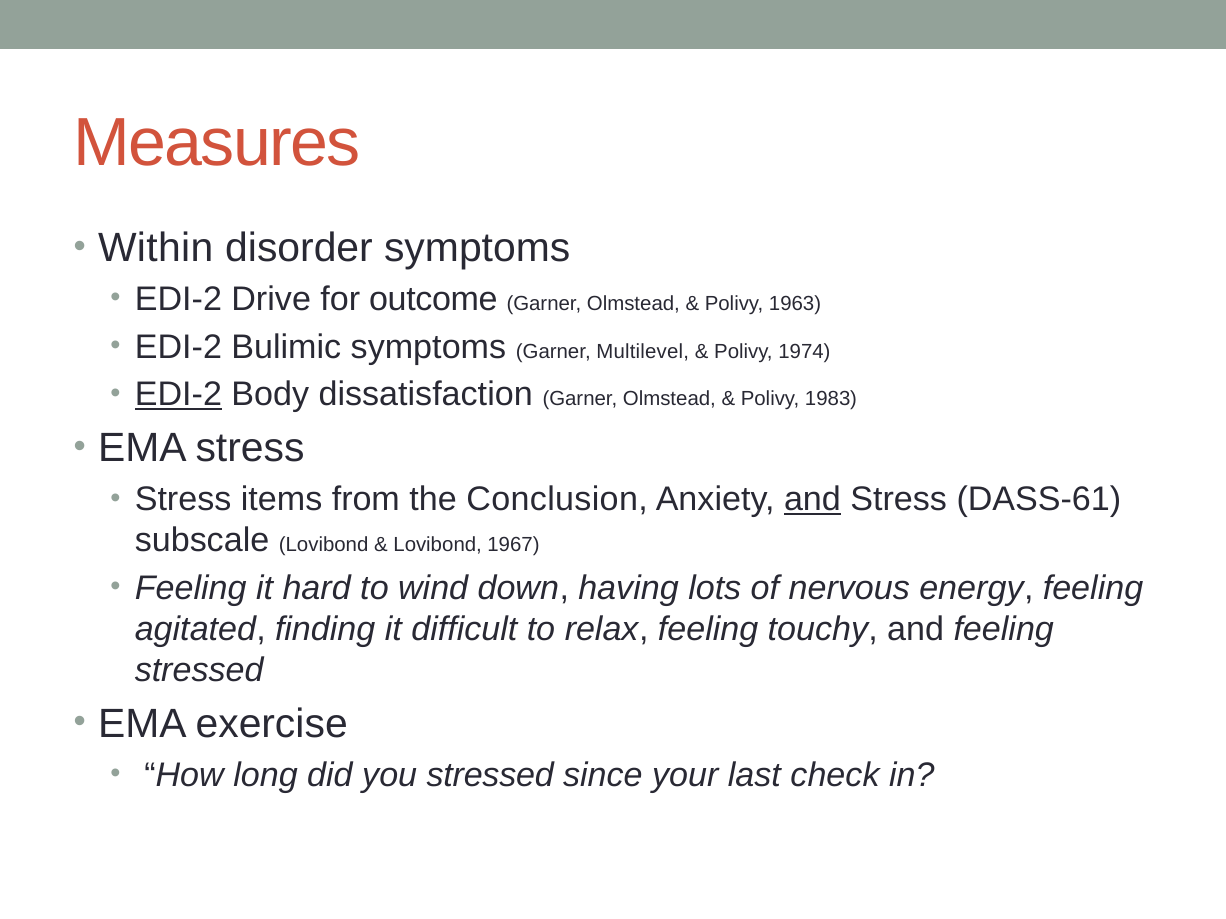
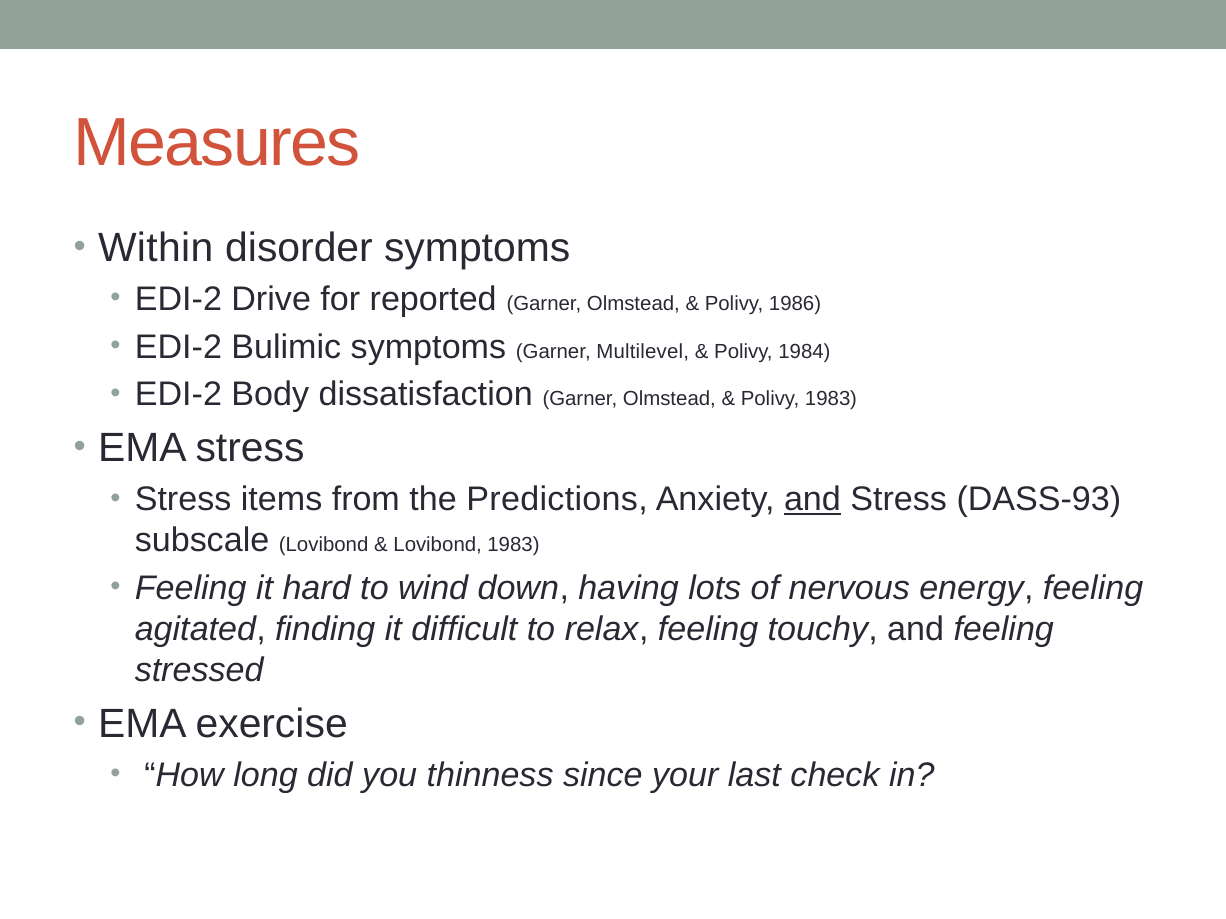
outcome: outcome -> reported
1963: 1963 -> 1986
1974: 1974 -> 1984
EDI-2 at (178, 395) underline: present -> none
Conclusion: Conclusion -> Predictions
DASS-61: DASS-61 -> DASS-93
Lovibond 1967: 1967 -> 1983
you stressed: stressed -> thinness
